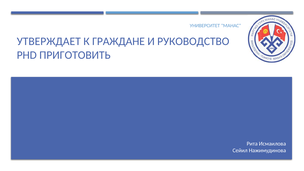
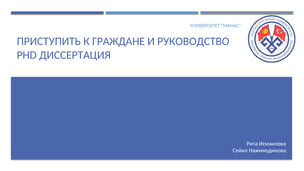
УТВЕРЖДАЕТ: УТВЕРЖДАЕТ -> ПРИСТУПИТЬ
ПРИГОТОВИТЬ: ПРИГОТОВИТЬ -> ДИССЕРТАЦИЯ
